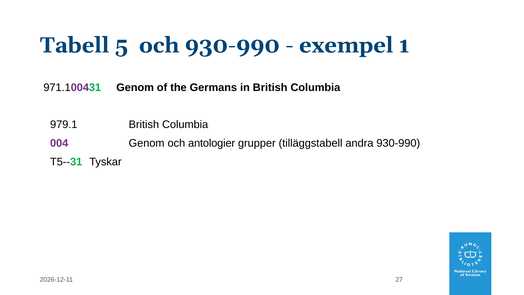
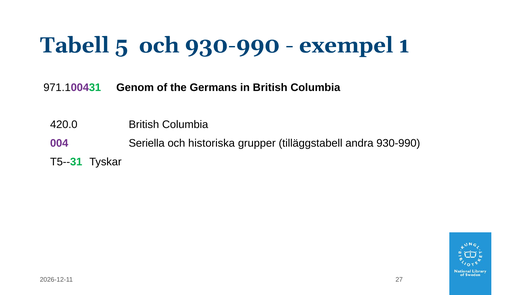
979.1: 979.1 -> 420.0
004 Genom: Genom -> Seriella
antologier: antologier -> historiska
